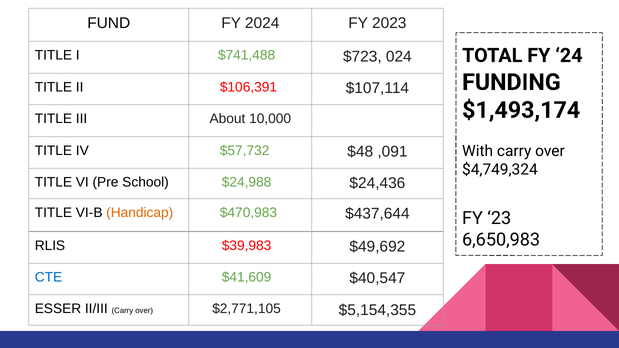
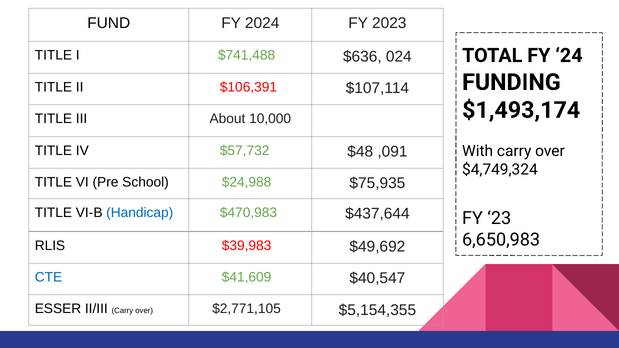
$723: $723 -> $636
$24,436: $24,436 -> $75,935
Handicap colour: orange -> blue
